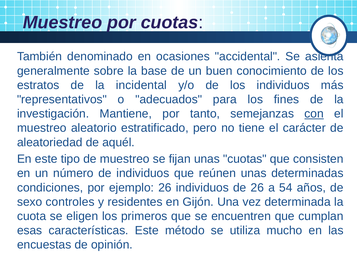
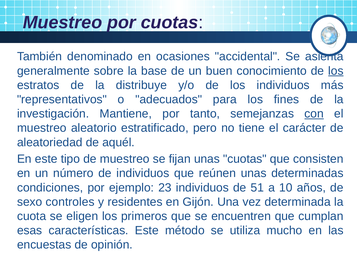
los at (336, 71) underline: none -> present
incidental: incidental -> distribuye
ejemplo 26: 26 -> 23
de 26: 26 -> 51
54: 54 -> 10
